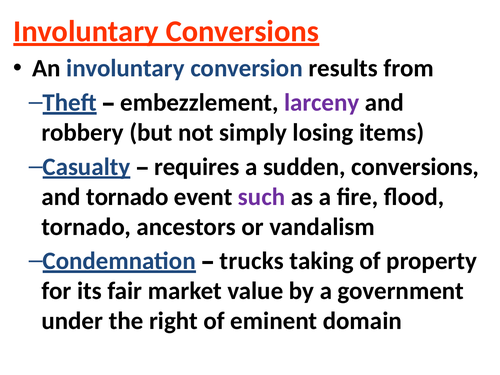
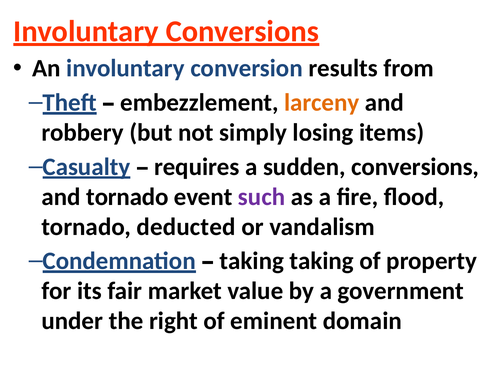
larceny colour: purple -> orange
ancestors: ancestors -> deducted
trucks at (252, 261): trucks -> taking
